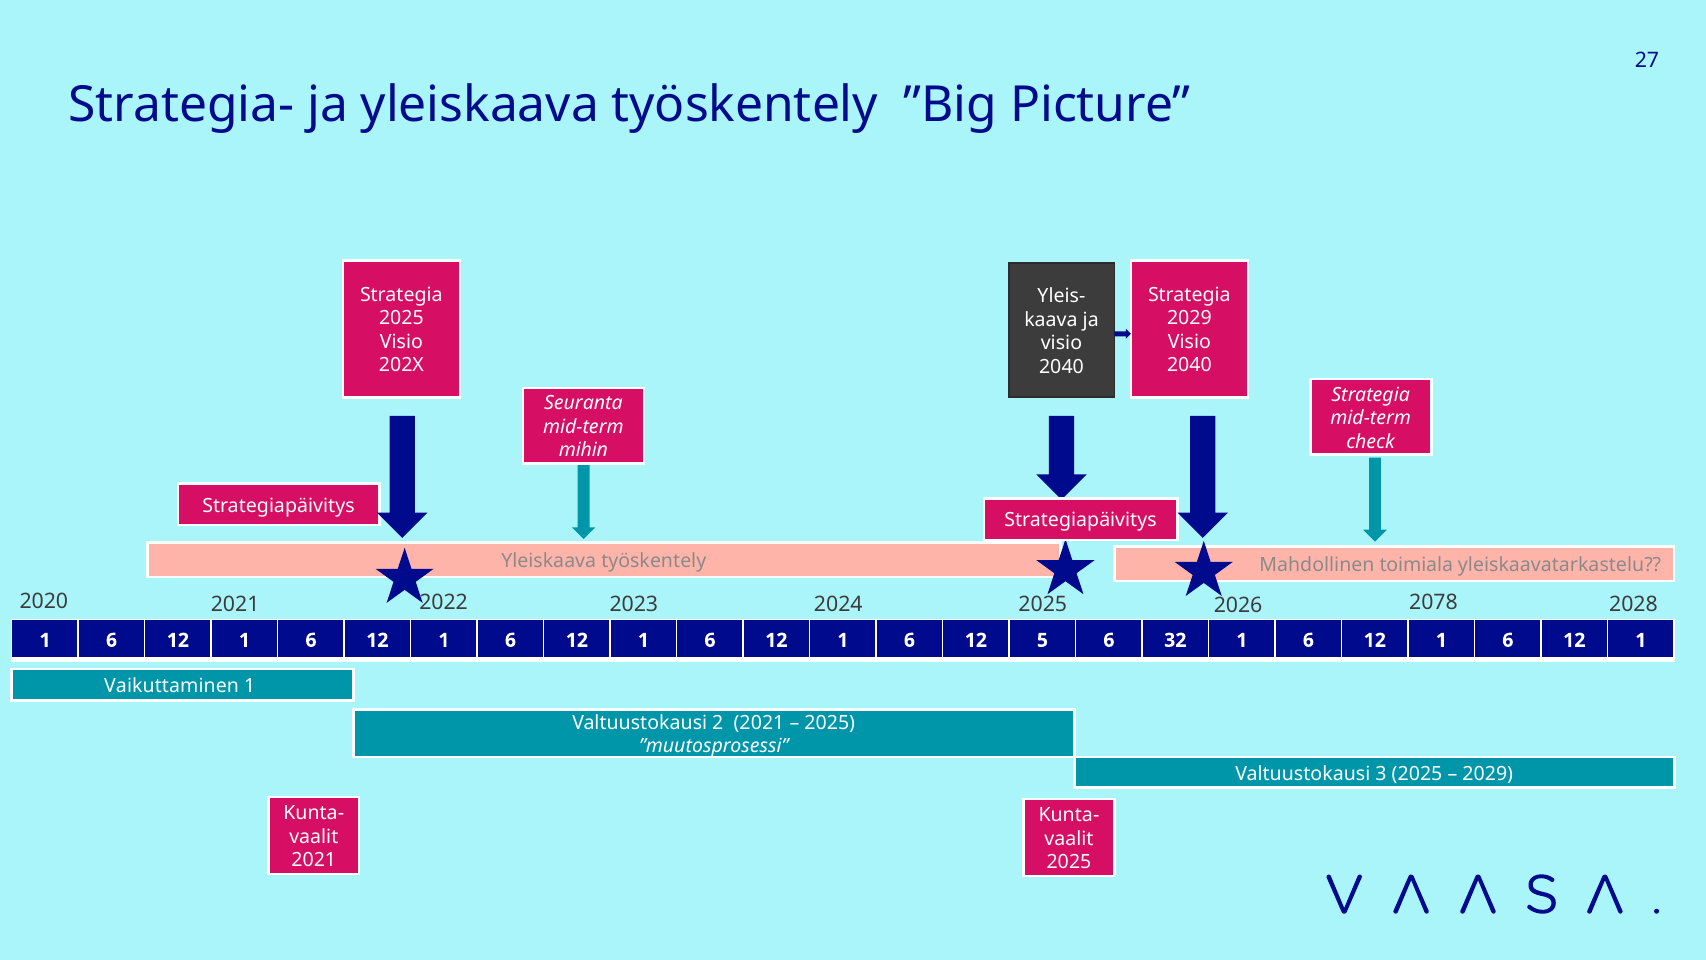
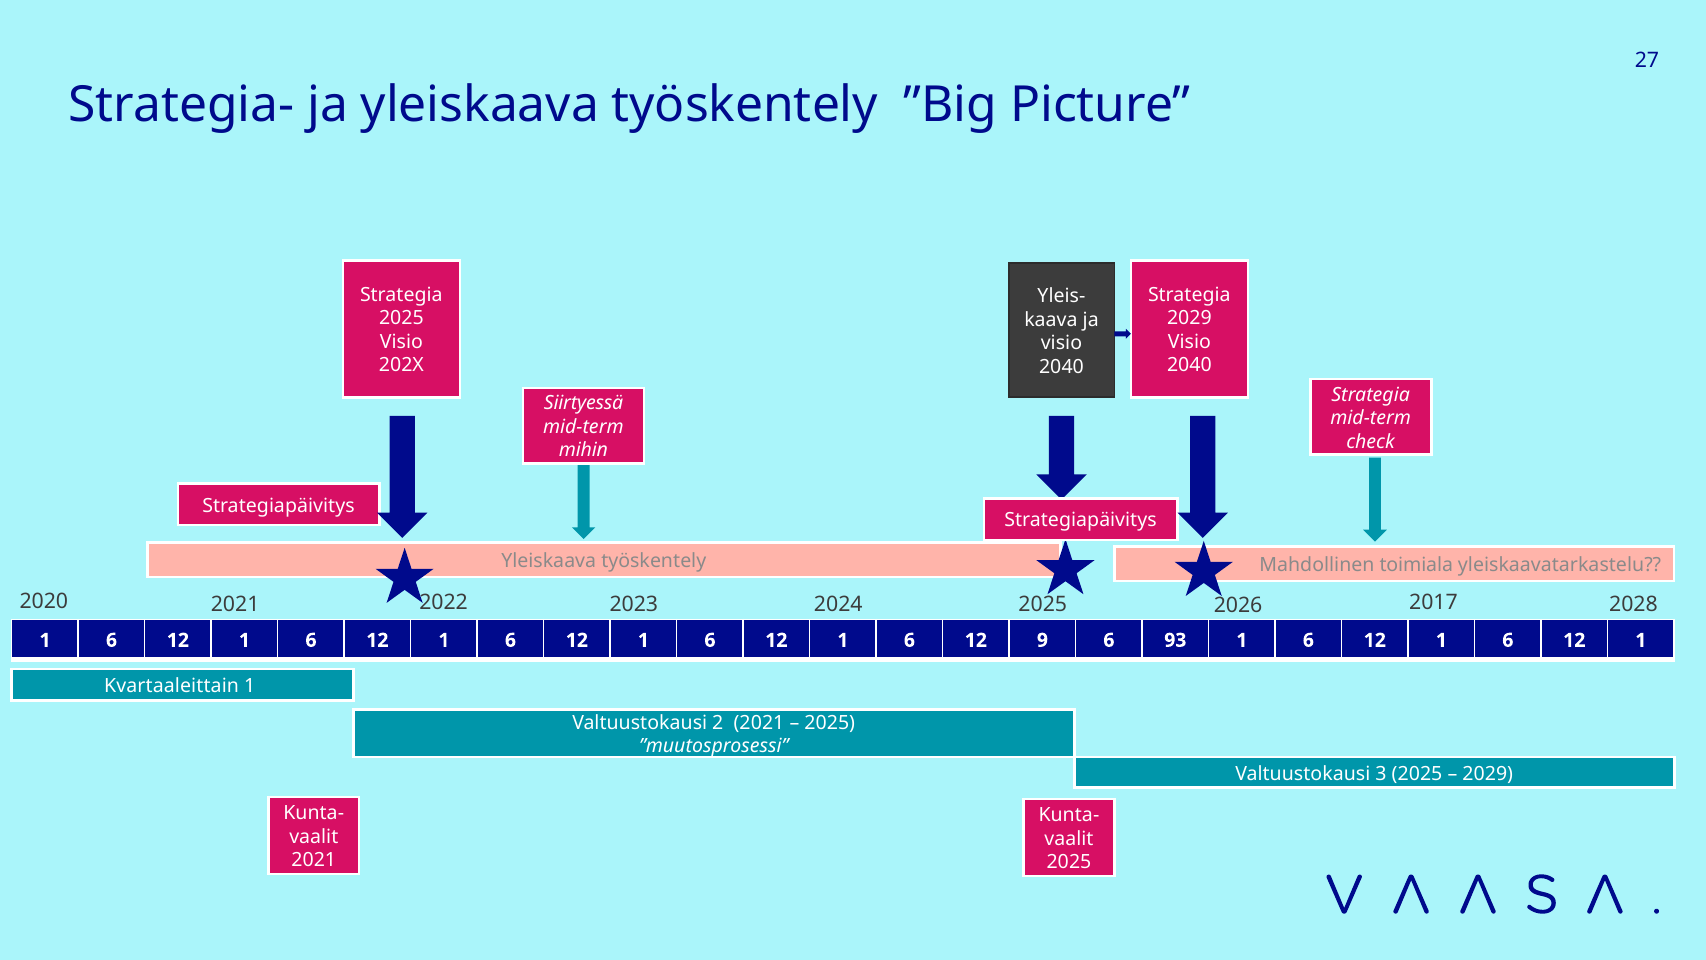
Seuranta: Seuranta -> Siirtyessä
2078: 2078 -> 2017
5: 5 -> 9
32: 32 -> 93
Vaikuttaminen: Vaikuttaminen -> Kvartaaleittain
